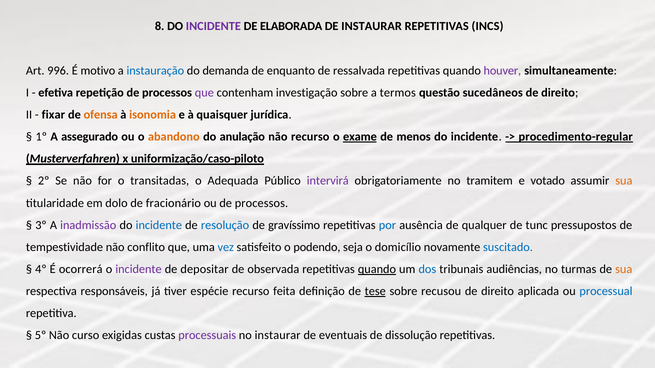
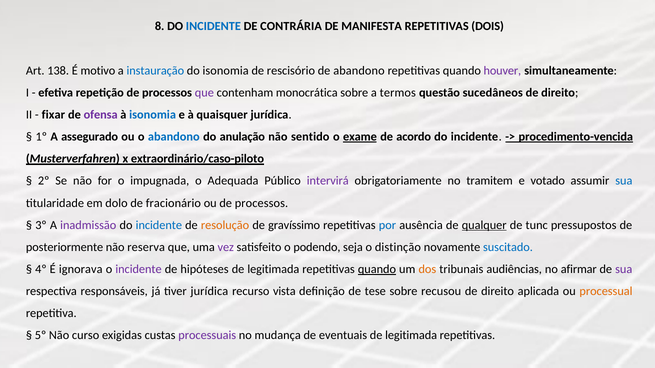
INCIDENTE at (213, 26) colour: purple -> blue
ELABORADA: ELABORADA -> CONTRÁRIA
DE INSTAURAR: INSTAURAR -> MANIFESTA
INCS: INCS -> DOIS
996: 996 -> 138
do demanda: demanda -> isonomia
enquanto: enquanto -> rescisório
de ressalvada: ressalvada -> abandono
investigação: investigação -> monocrática
ofensa colour: orange -> purple
isonomia at (153, 115) colour: orange -> blue
abandono at (174, 137) colour: orange -> blue
não recurso: recurso -> sentido
menos: menos -> acordo
procedimento-regular: procedimento-regular -> procedimento-vencida
uniformização/caso-piloto: uniformização/caso-piloto -> extraordinário/caso-piloto
transitadas: transitadas -> impugnada
sua at (624, 181) colour: orange -> blue
resolução colour: blue -> orange
qualquer underline: none -> present
tempestividade: tempestividade -> posteriormente
conflito: conflito -> reserva
vez colour: blue -> purple
domicílio: domicílio -> distinção
ocorrerá: ocorrerá -> ignorava
depositar: depositar -> hipóteses
observada at (273, 270): observada -> legitimada
dos colour: blue -> orange
turmas: turmas -> afirmar
sua at (624, 270) colour: orange -> purple
tiver espécie: espécie -> jurídica
feita: feita -> vista
tese underline: present -> none
processual colour: blue -> orange
no instaurar: instaurar -> mudança
dissolução at (411, 336): dissolução -> legitimada
